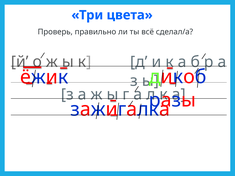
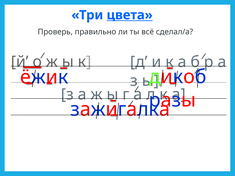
цвета underline: none -> present
